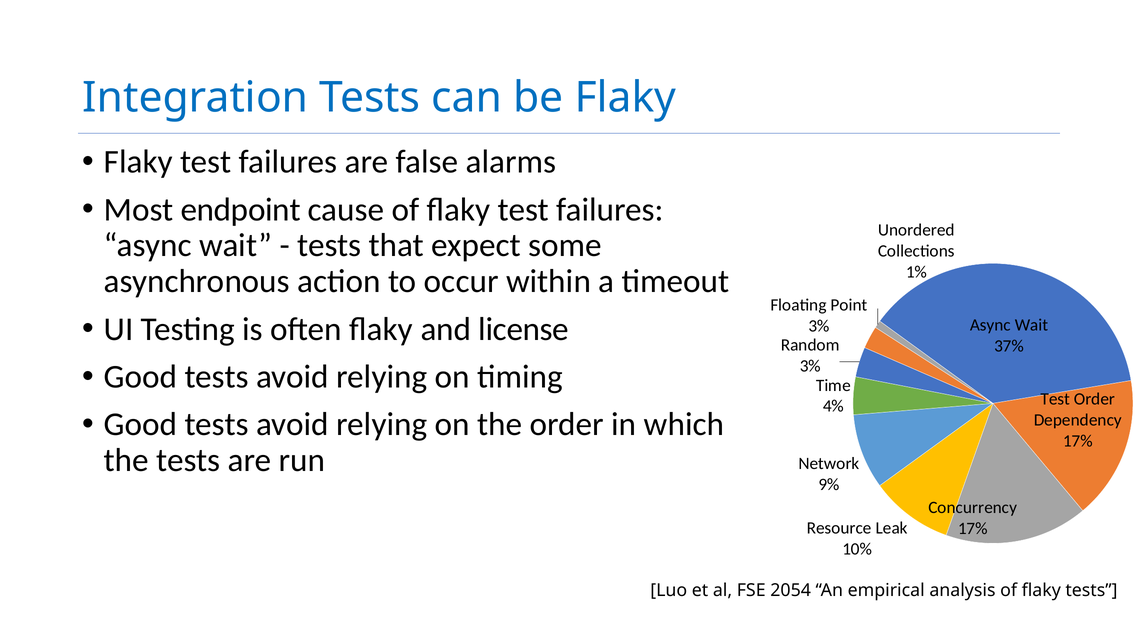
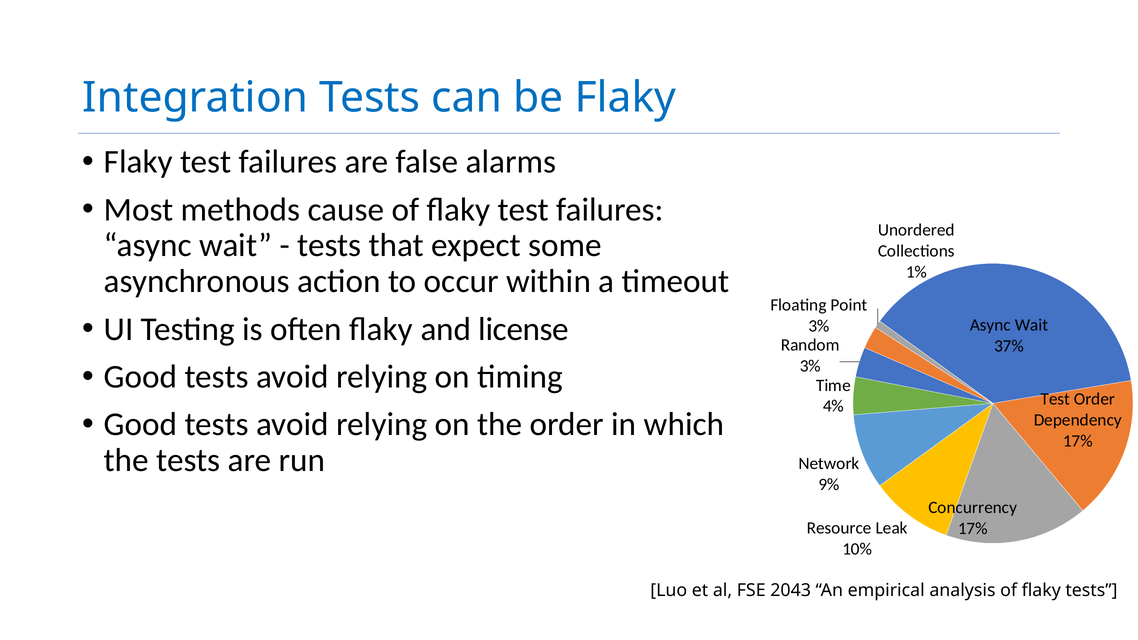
endpoint: endpoint -> methods
2054: 2054 -> 2043
